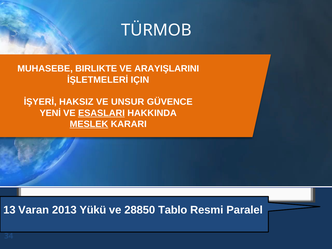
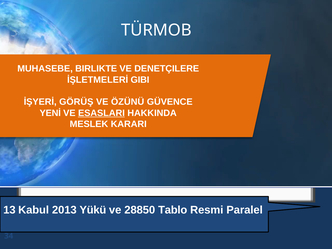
ARAYIŞLARINI: ARAYIŞLARINI -> DENETÇILERE
IÇIN: IÇIN -> GIBI
HAKSIZ: HAKSIZ -> GÖRÜŞ
UNSUR: UNSUR -> ÖZÜNÜ
MESLEK underline: present -> none
Varan: Varan -> Kabul
